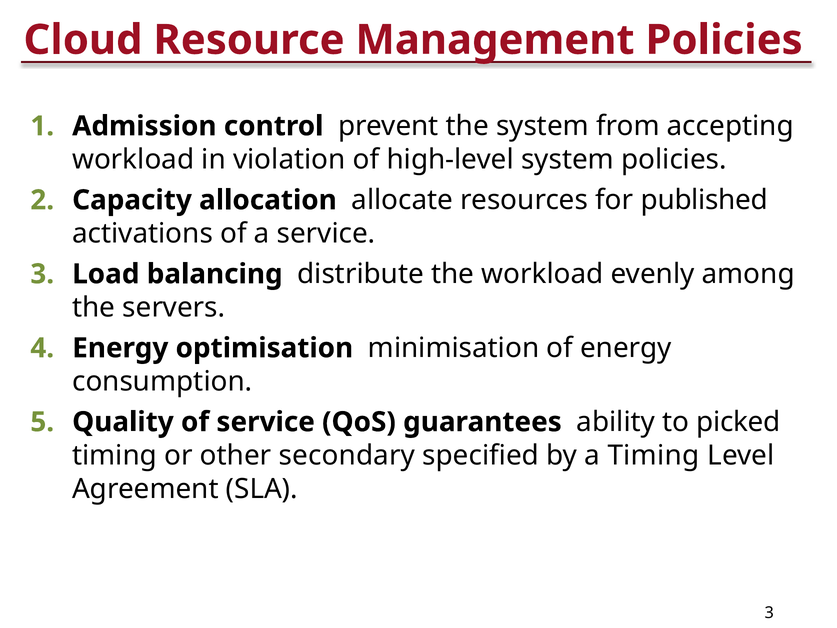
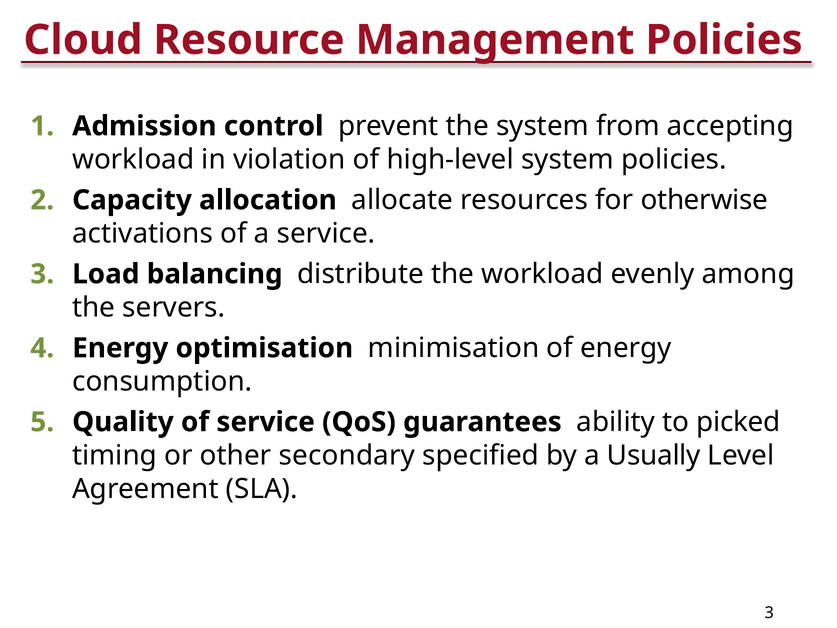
published: published -> otherwise
a Timing: Timing -> Usually
